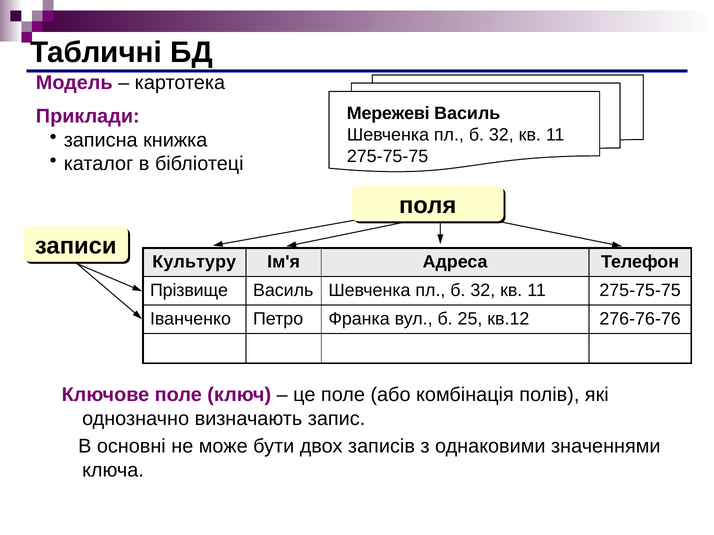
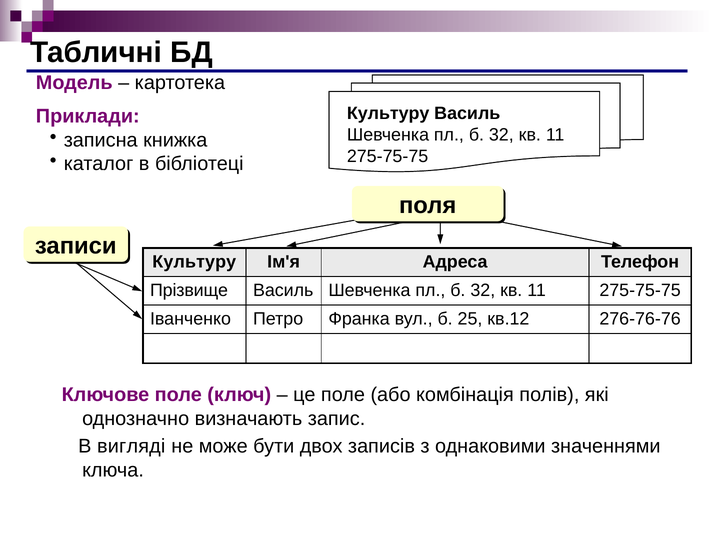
Мережеві at (388, 113): Мережеві -> Культуру
основні: основні -> вигляді
